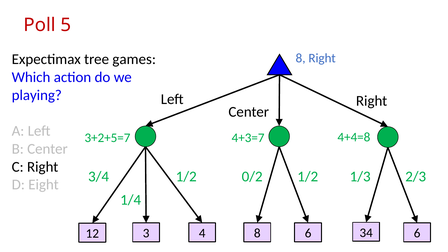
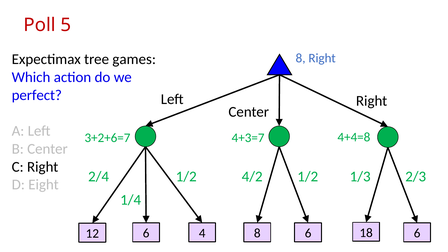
playing: playing -> perfect
3+2+5=7: 3+2+5=7 -> 3+2+6=7
3/4: 3/4 -> 2/4
0/2: 0/2 -> 4/2
12 3: 3 -> 6
34: 34 -> 18
